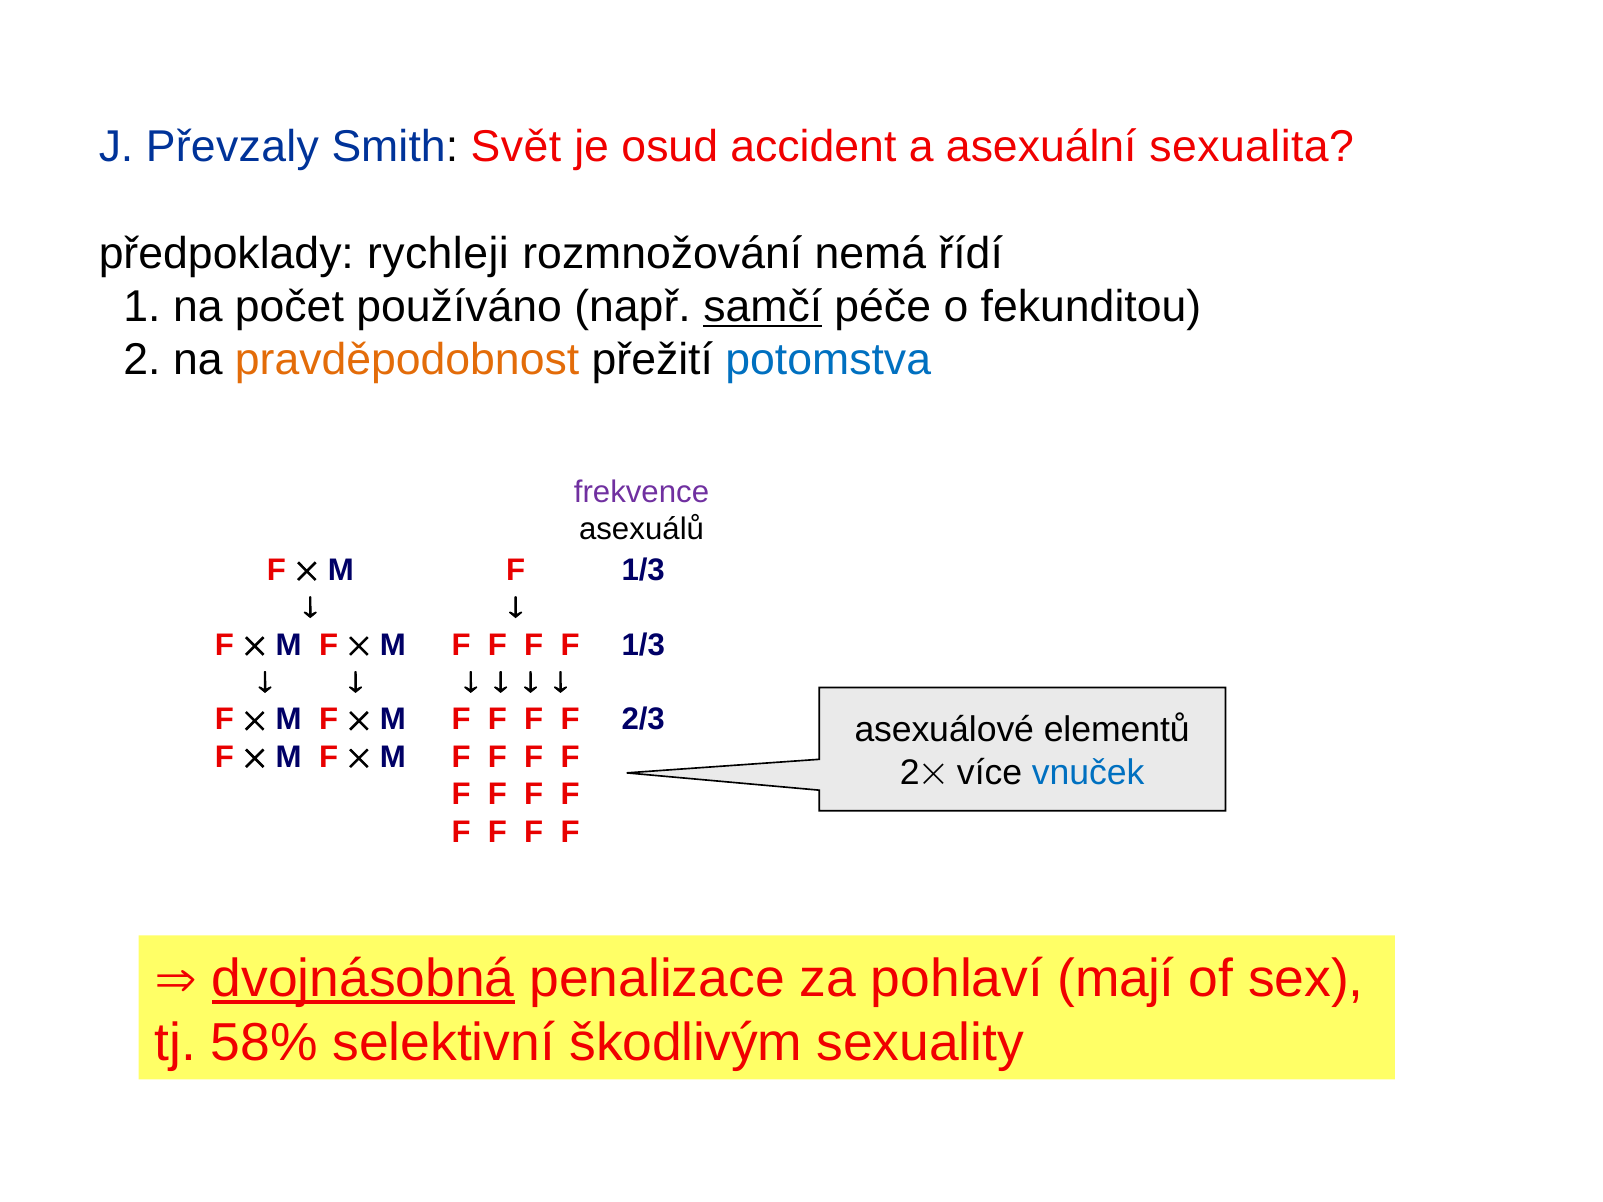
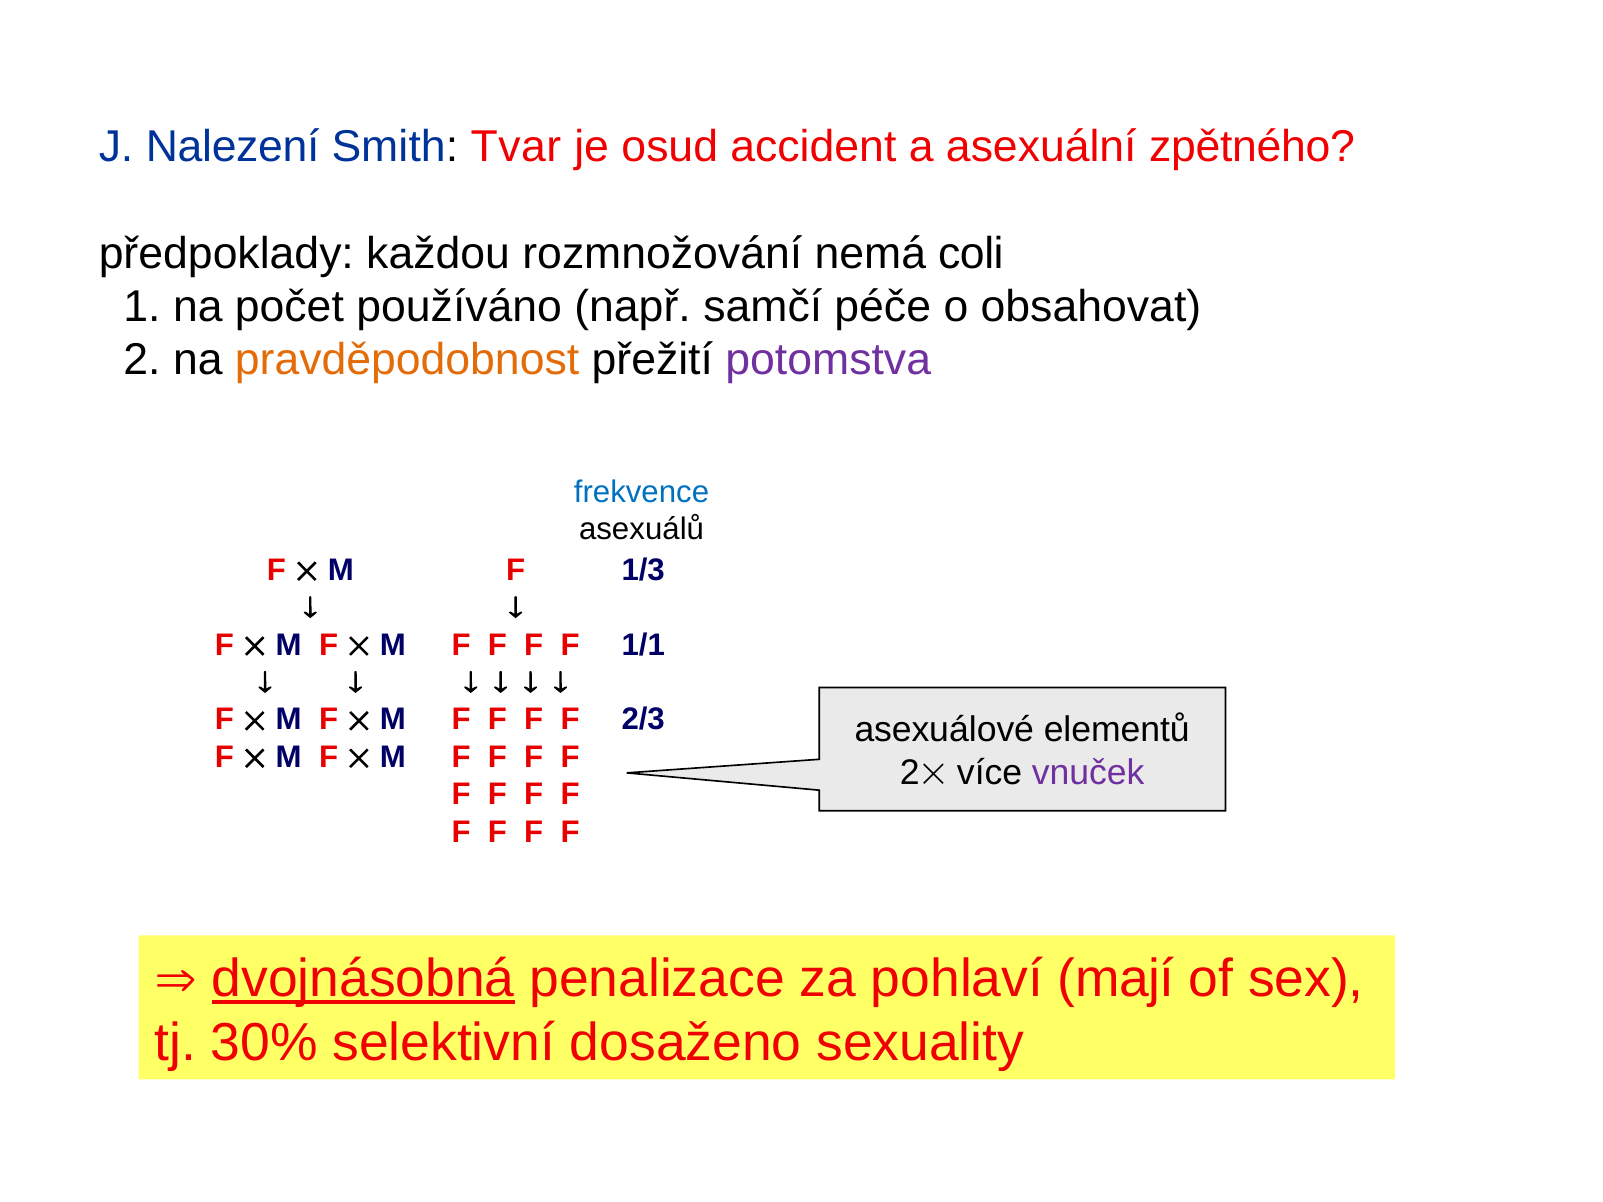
Převzaly: Převzaly -> Nalezení
Svět: Svět -> Tvar
sexualita: sexualita -> zpětného
rychleji: rychleji -> každou
řídí: řídí -> coli
samčí underline: present -> none
fekunditou: fekunditou -> obsahovat
potomstva colour: blue -> purple
frekvence colour: purple -> blue
1/3 at (643, 645): 1/3 -> 1/1
vnuček colour: blue -> purple
58%: 58% -> 30%
škodlivým: škodlivým -> dosaženo
